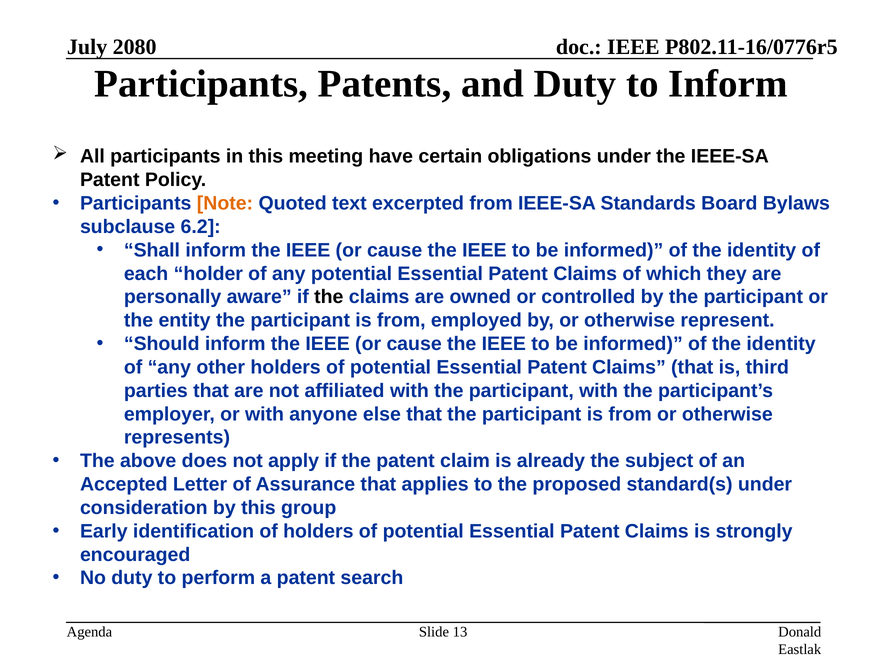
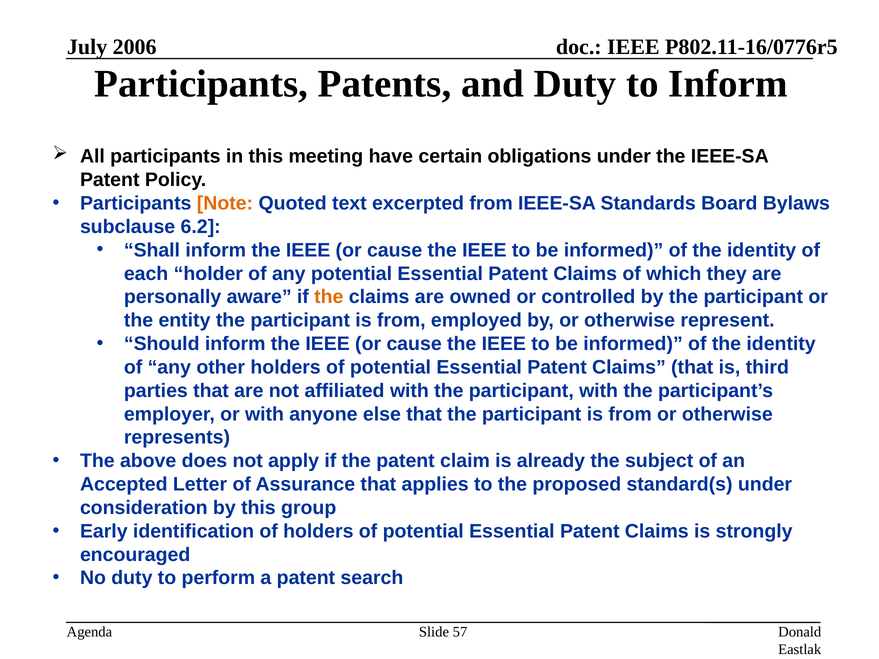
2080: 2080 -> 2006
the at (329, 297) colour: black -> orange
13: 13 -> 57
